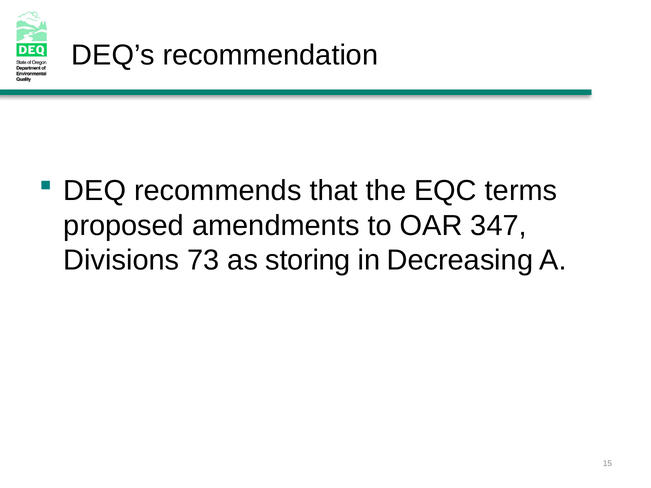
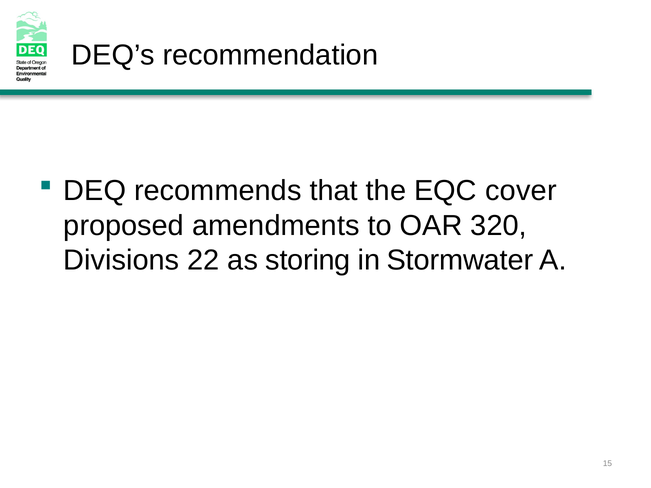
terms: terms -> cover
347: 347 -> 320
73: 73 -> 22
Decreasing: Decreasing -> Stormwater
